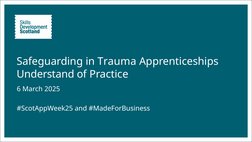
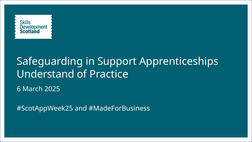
Trauma: Trauma -> Support
